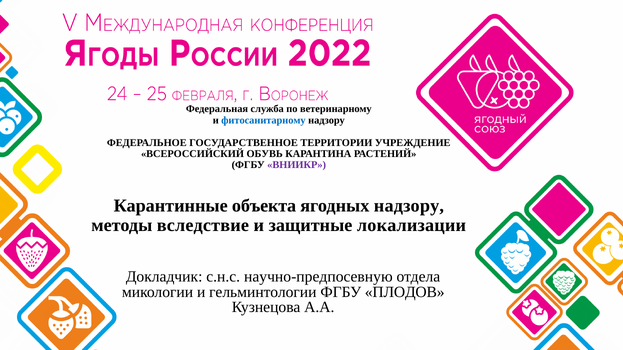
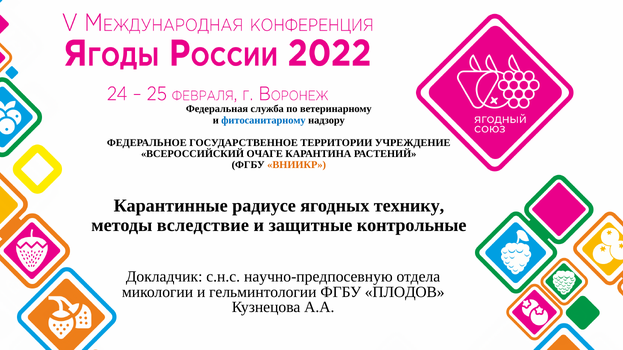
ОБУВЬ: ОБУВЬ -> ОЧАГЕ
ВНИИКР colour: purple -> orange
объекта: объекта -> радиусе
ягодных надзору: надзору -> технику
локализации: локализации -> контрольные
